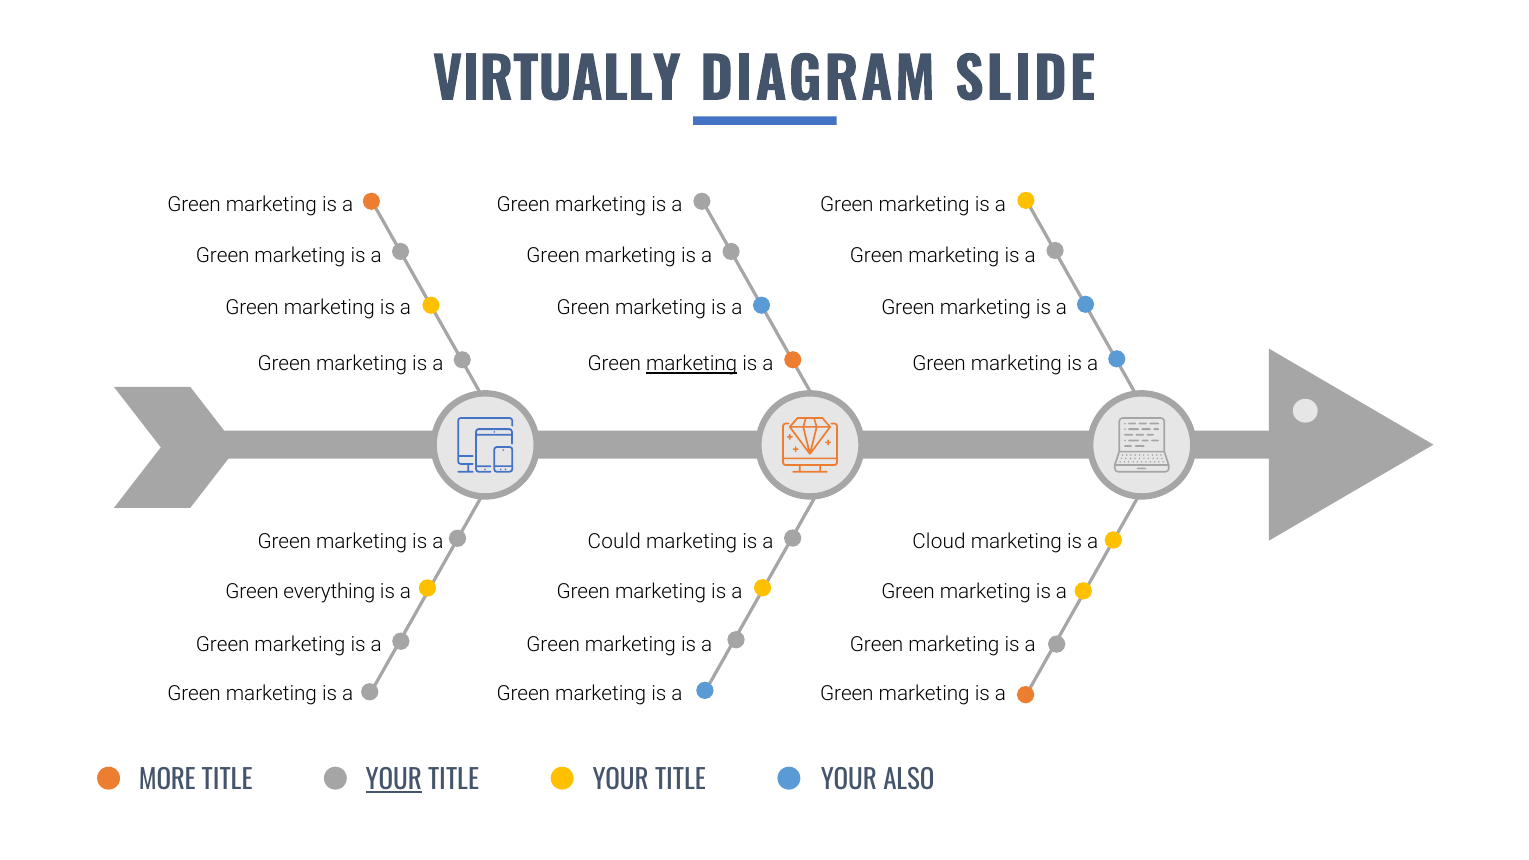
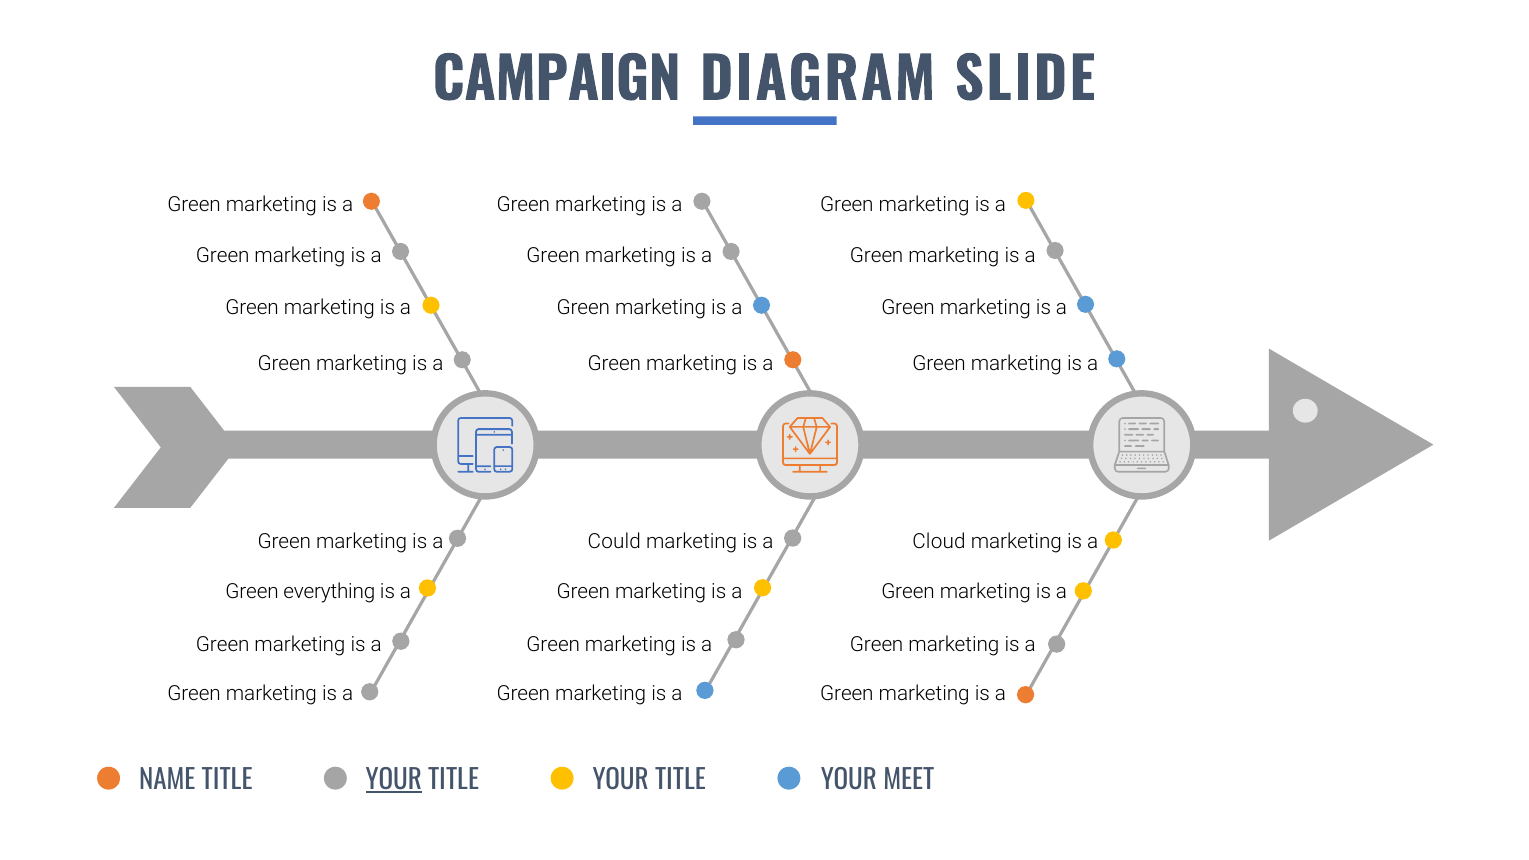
VIRTUALLY: VIRTUALLY -> CAMPAIGN
marketing at (692, 364) underline: present -> none
MORE: MORE -> NAME
ALSO: ALSO -> MEET
